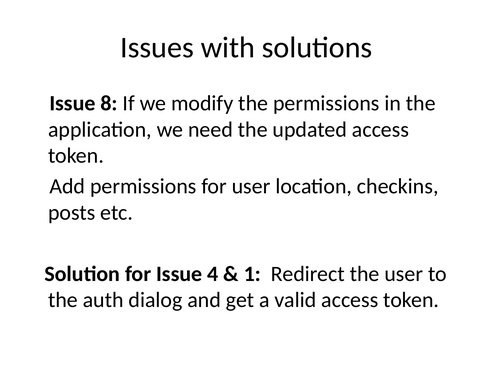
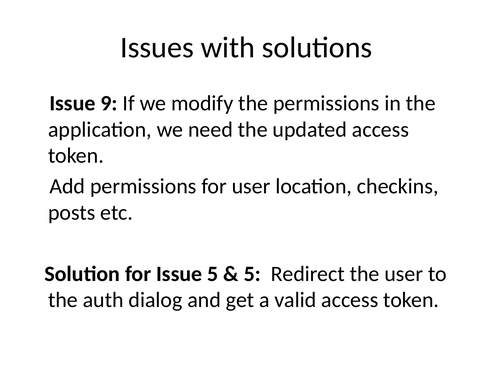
8: 8 -> 9
Issue 4: 4 -> 5
1 at (252, 274): 1 -> 5
